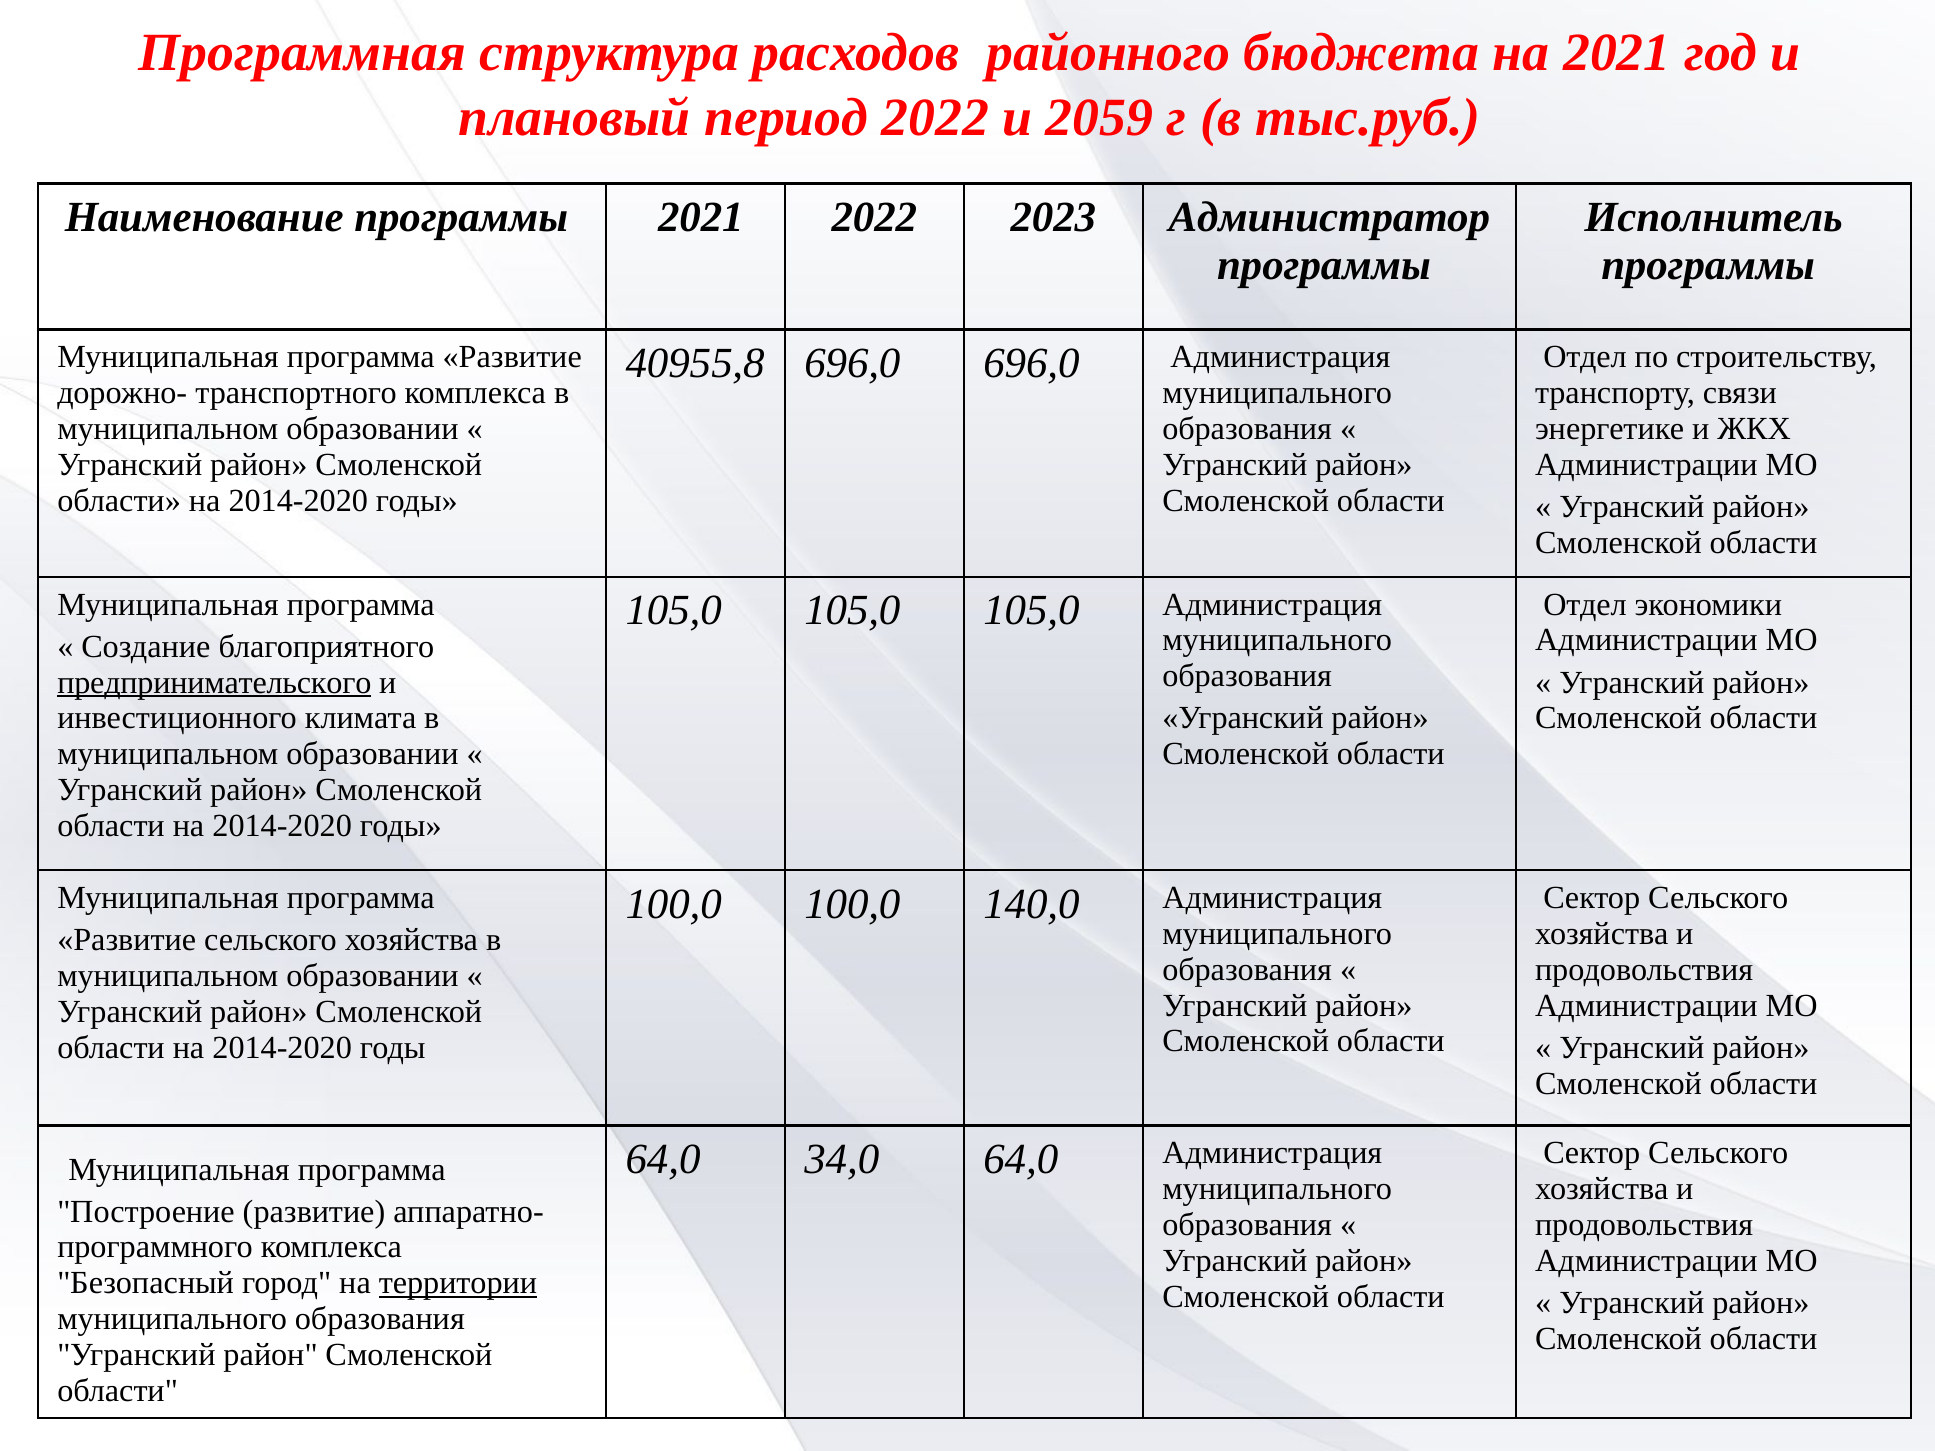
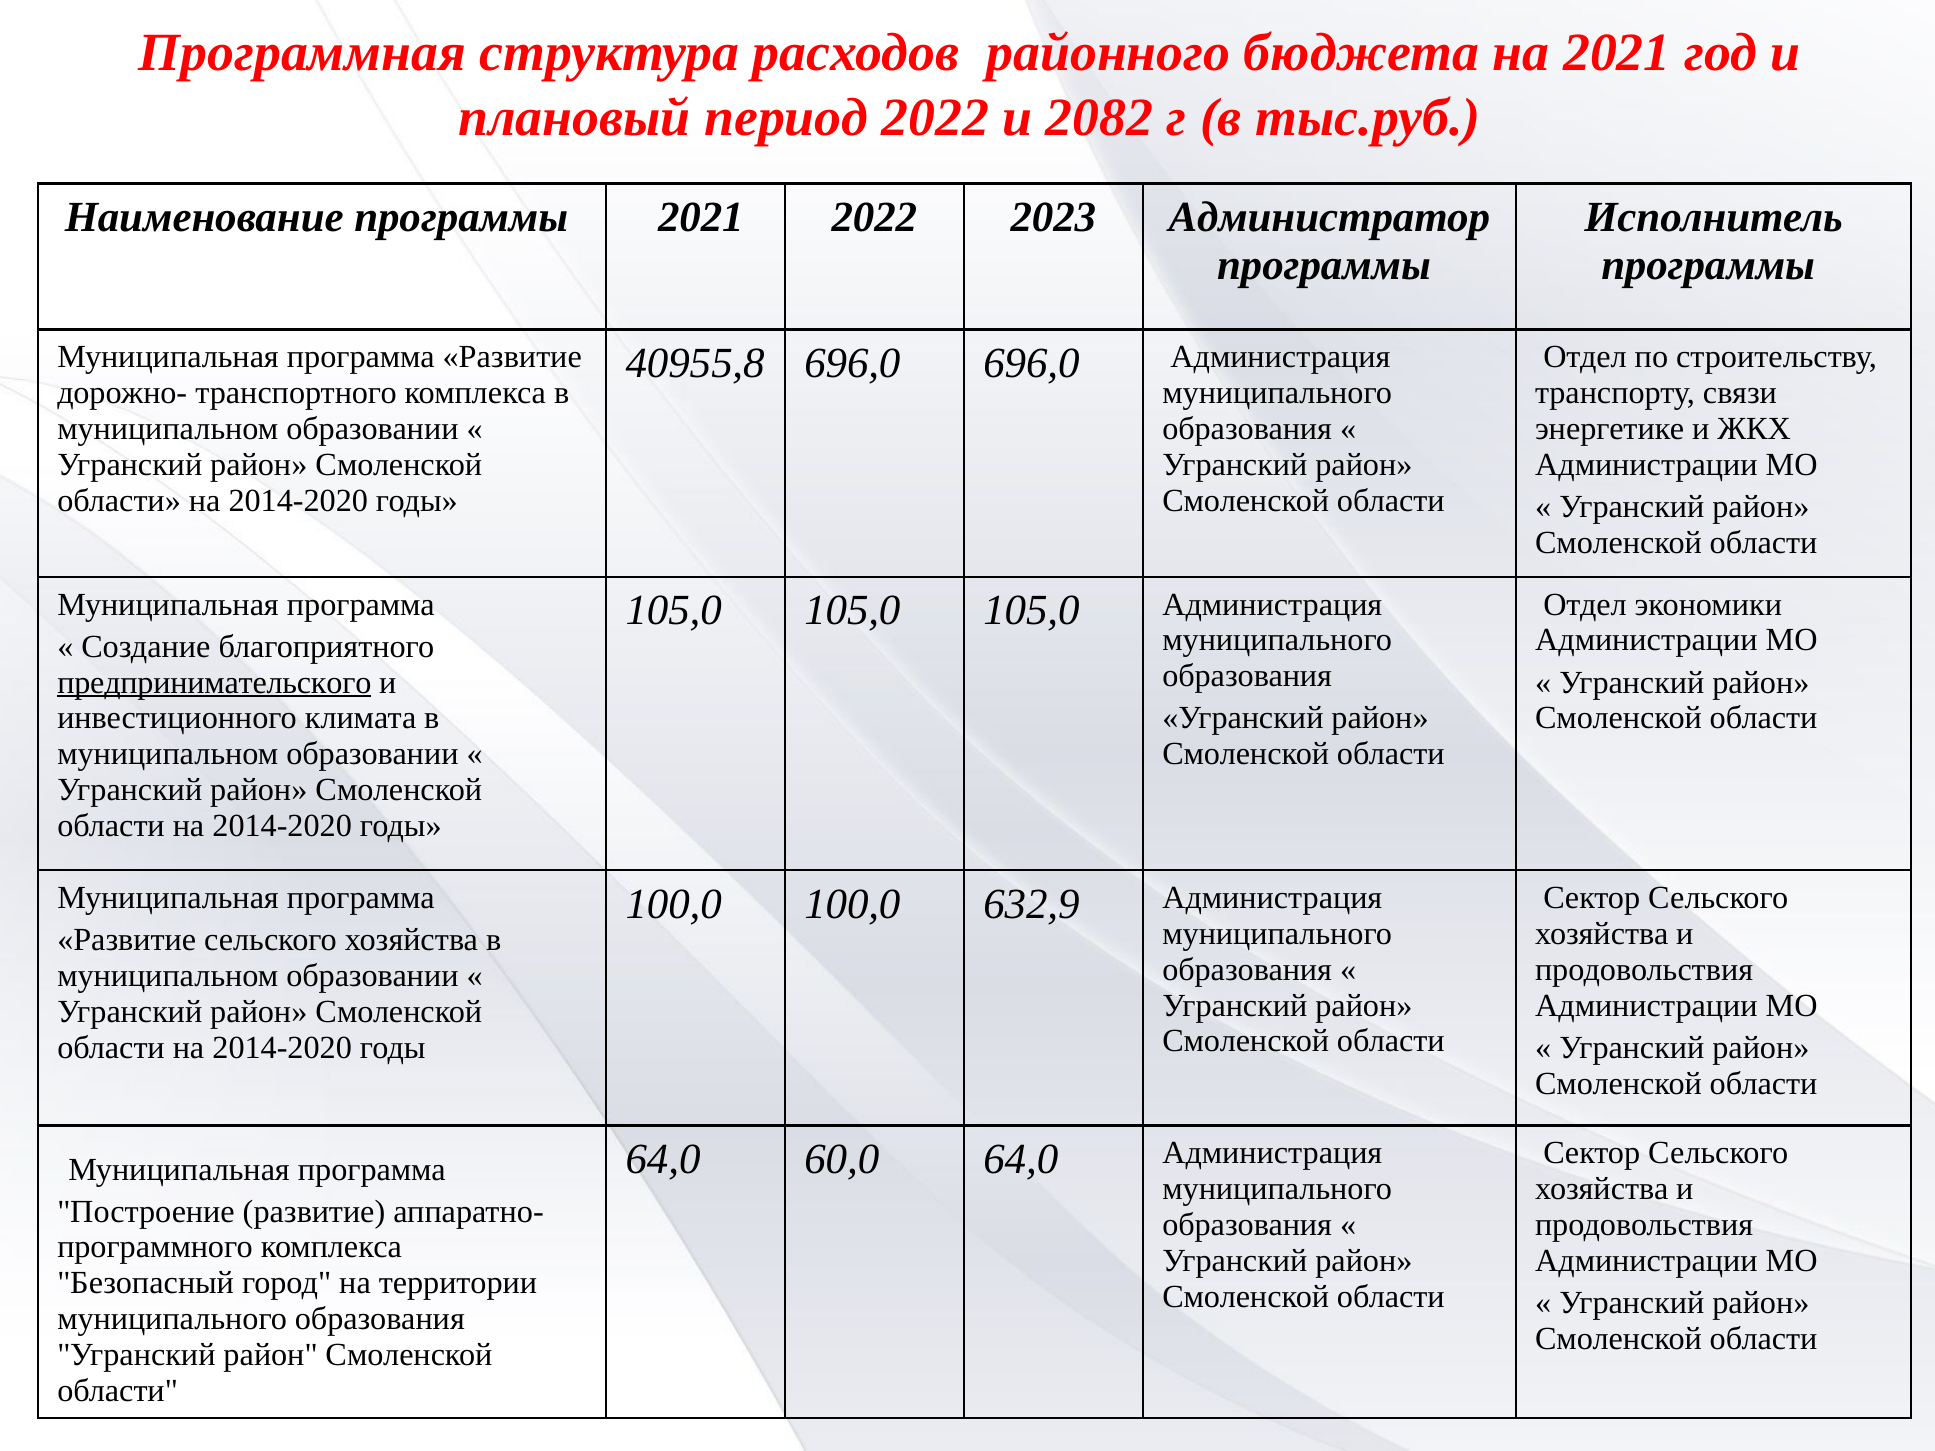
2059: 2059 -> 2082
140,0: 140,0 -> 632,9
34,0: 34,0 -> 60,0
территории underline: present -> none
